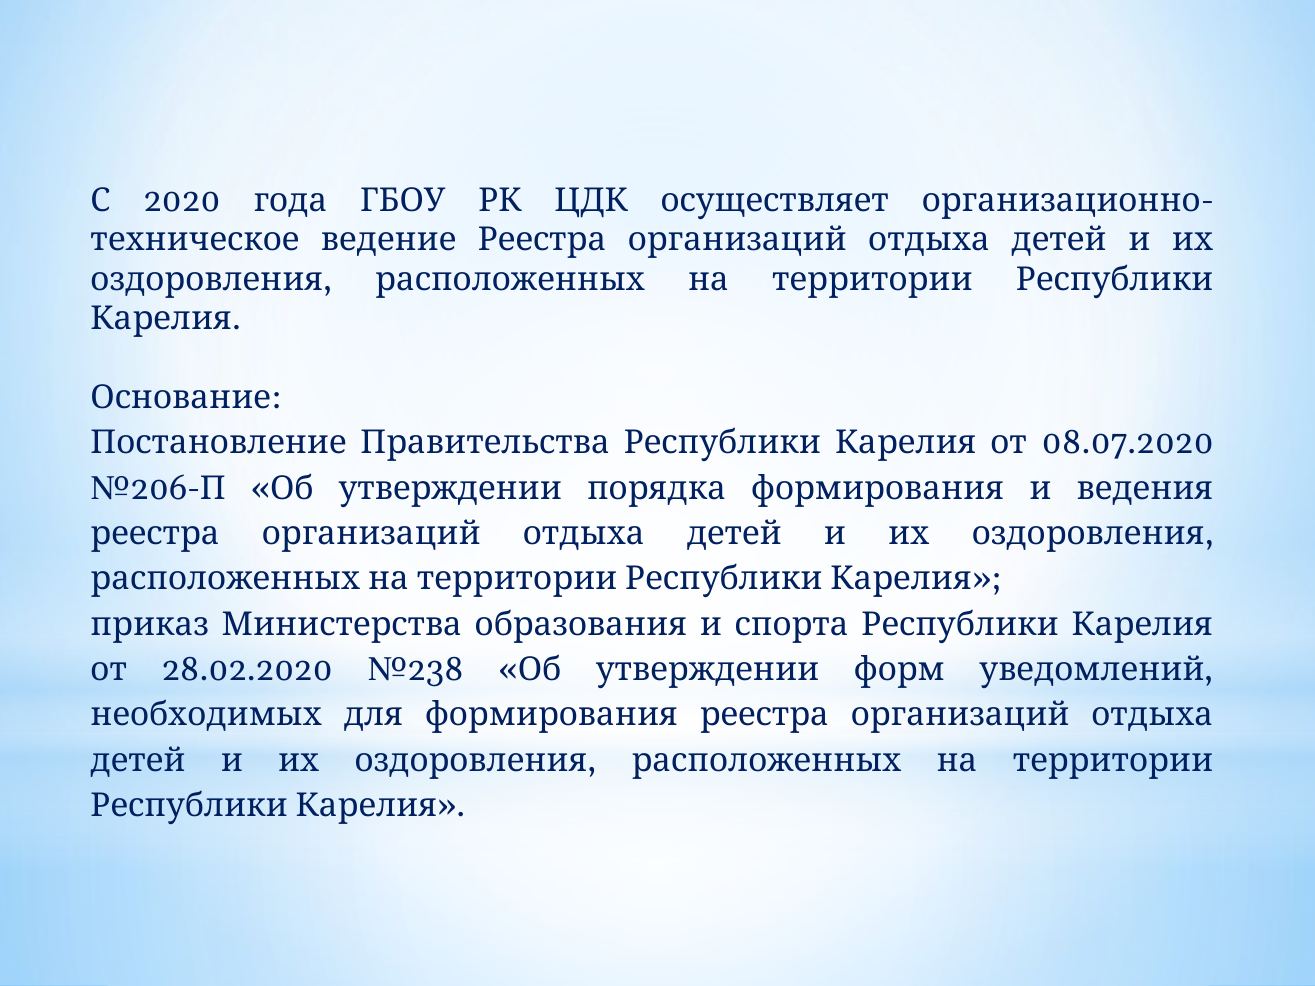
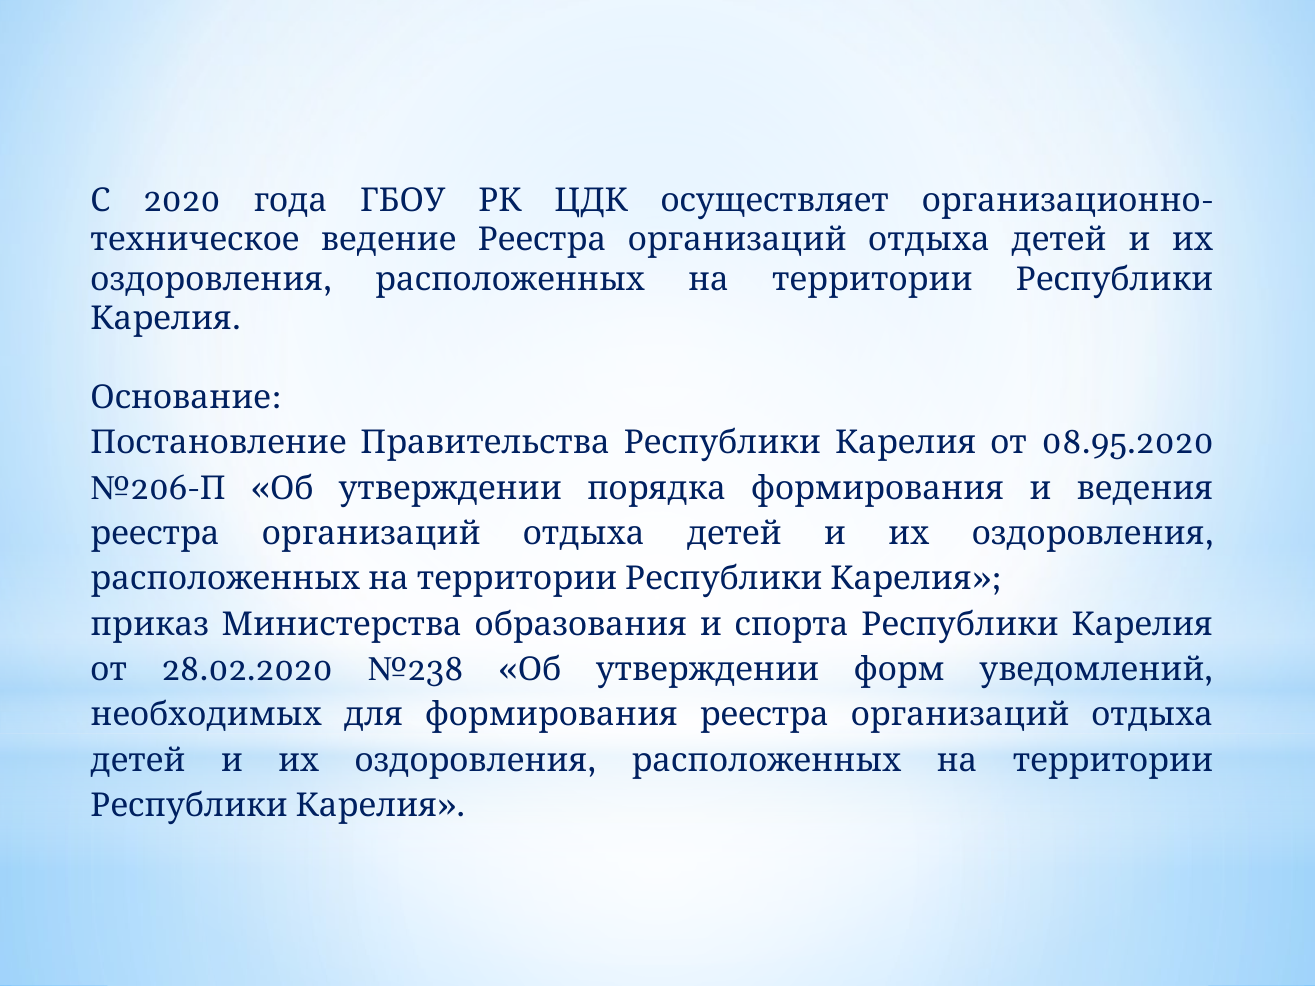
08.07.2020: 08.07.2020 -> 08.95.2020
